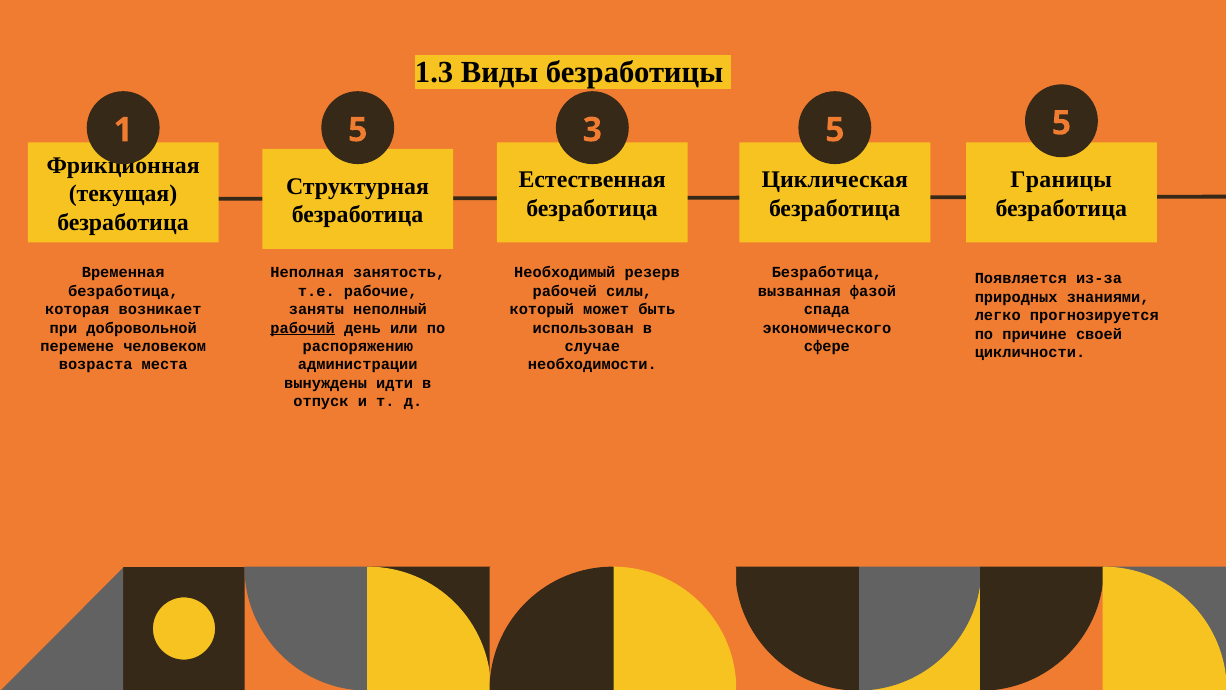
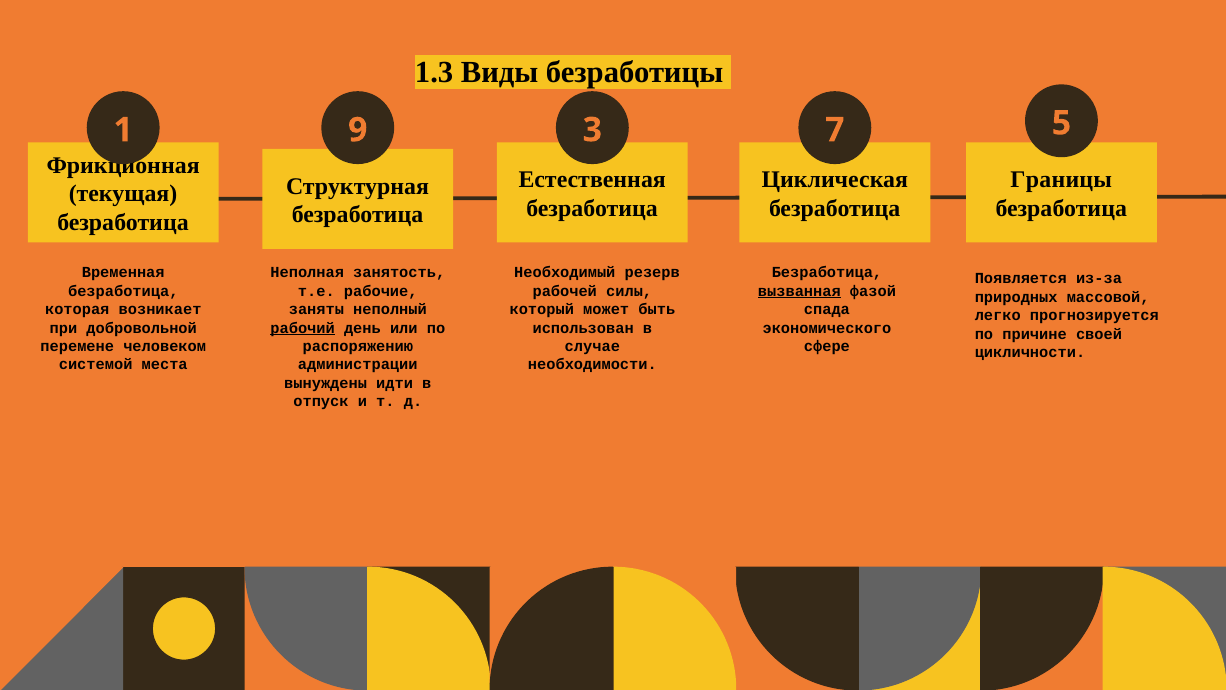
1 5: 5 -> 9
3 5: 5 -> 7
вызванная underline: none -> present
знаниями: знаниями -> массовой
возраста: возраста -> системой
